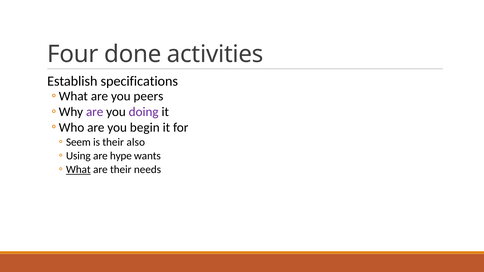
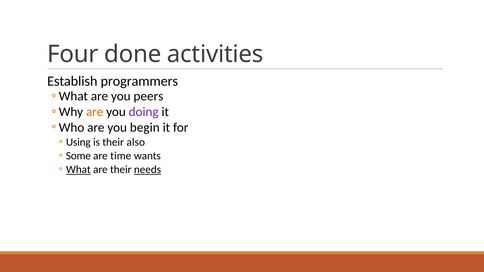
specifications: specifications -> programmers
are at (95, 112) colour: purple -> orange
Seem: Seem -> Using
Using: Using -> Some
hype: hype -> time
needs underline: none -> present
